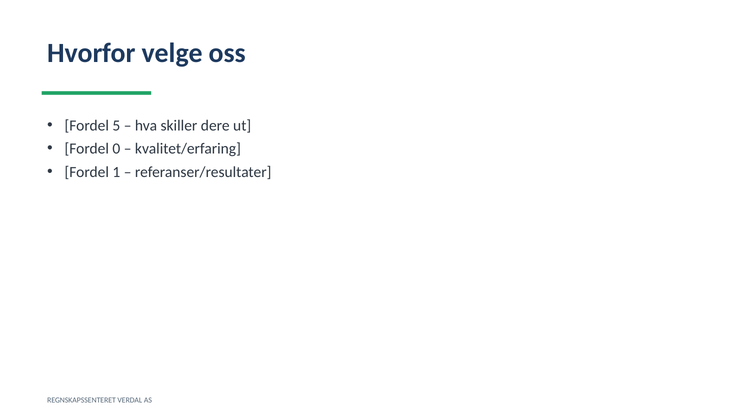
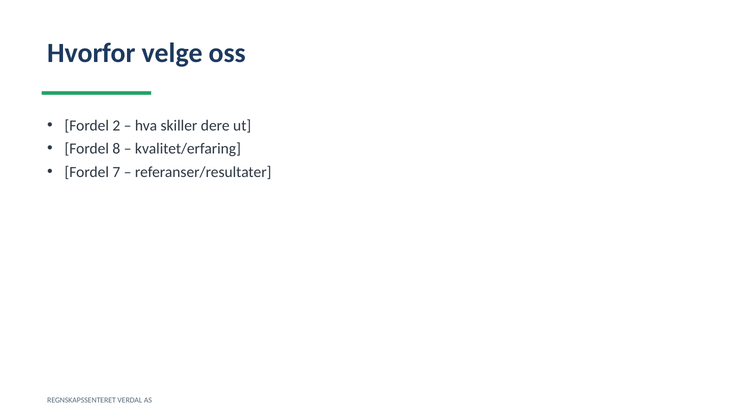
5: 5 -> 2
0: 0 -> 8
1: 1 -> 7
